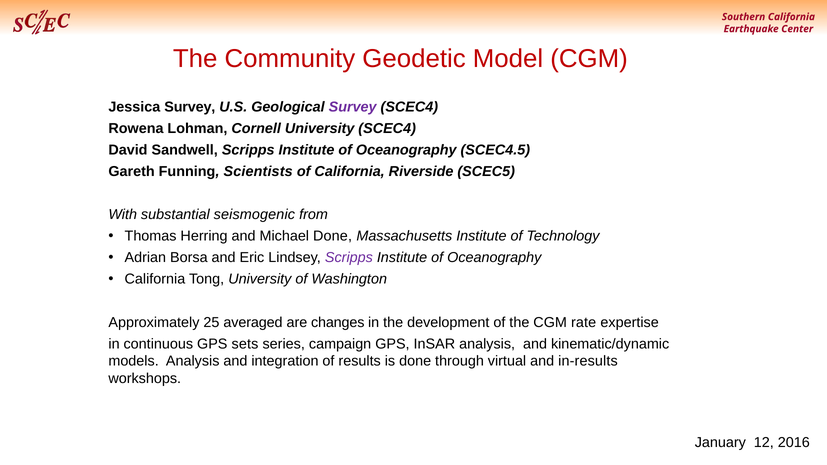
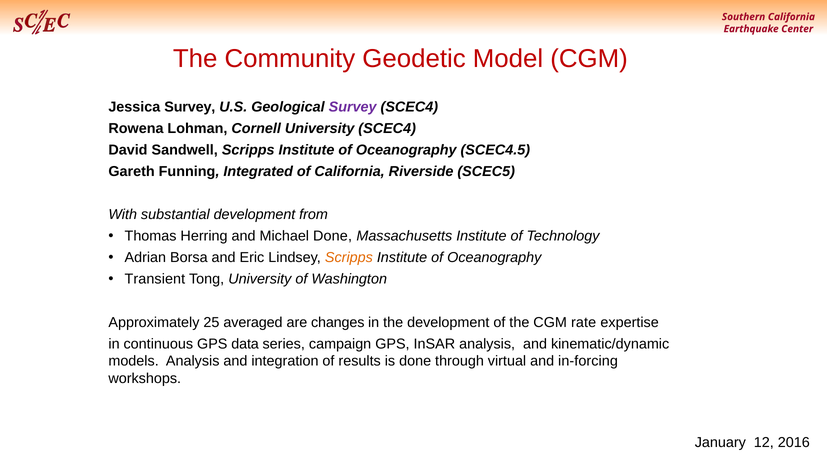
Scientists: Scientists -> Integrated
substantial seismogenic: seismogenic -> development
Scripps at (349, 258) colour: purple -> orange
California at (155, 279): California -> Transient
sets: sets -> data
in-results: in-results -> in-forcing
